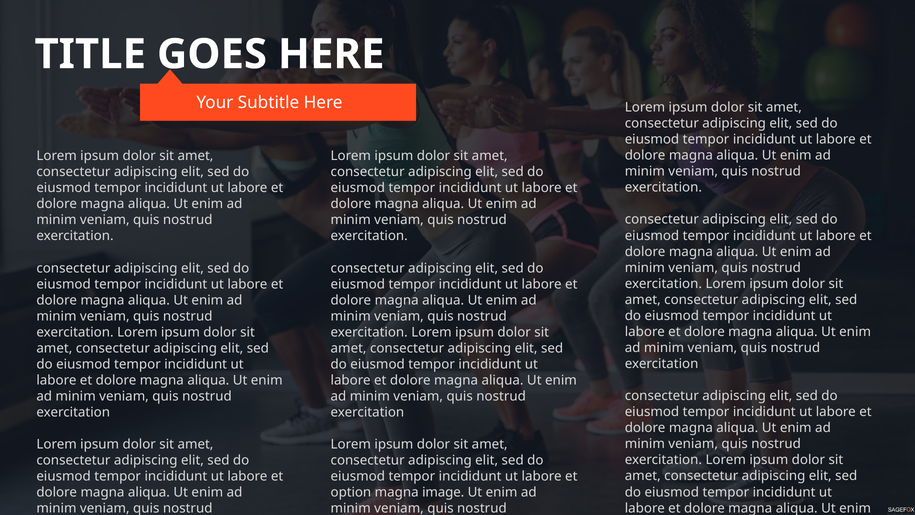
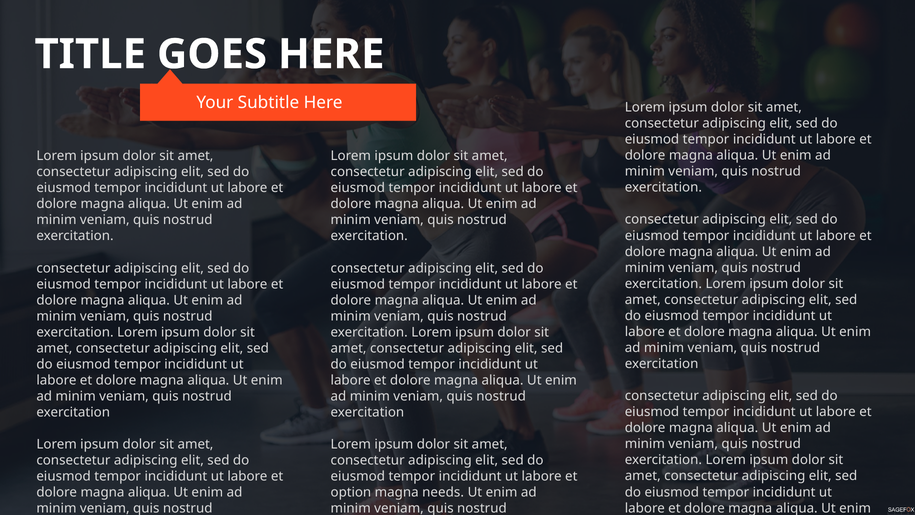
image: image -> needs
